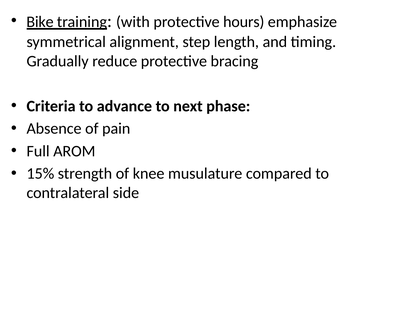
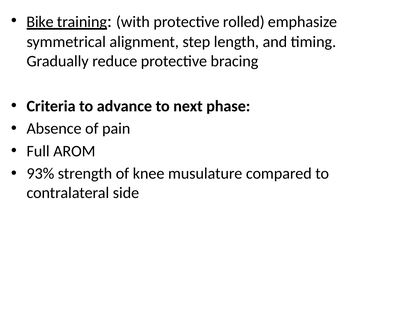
hours: hours -> rolled
15%: 15% -> 93%
